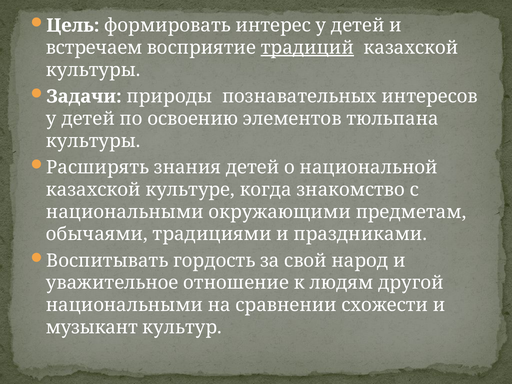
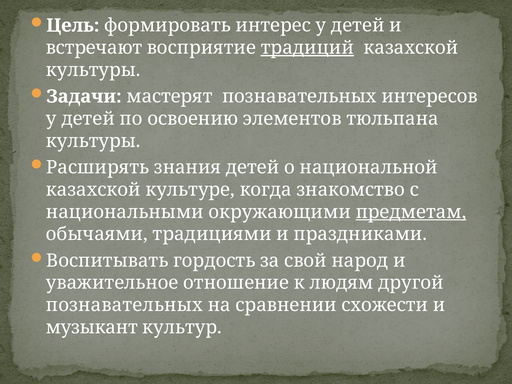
встречаем: встречаем -> встречают
природы: природы -> мастерят
предметам underline: none -> present
национальными at (125, 305): национальными -> познавательных
